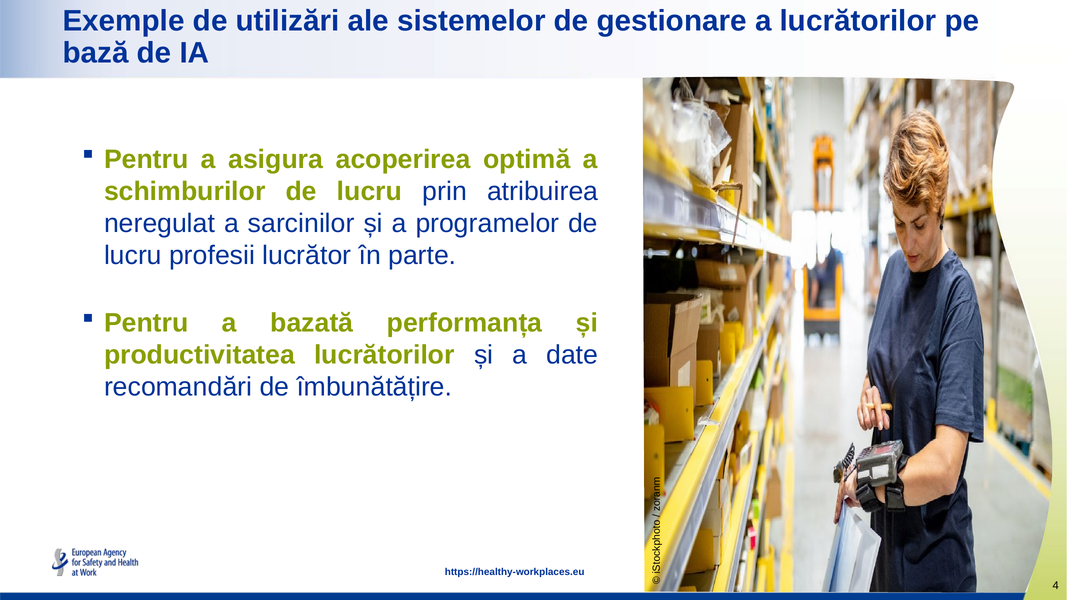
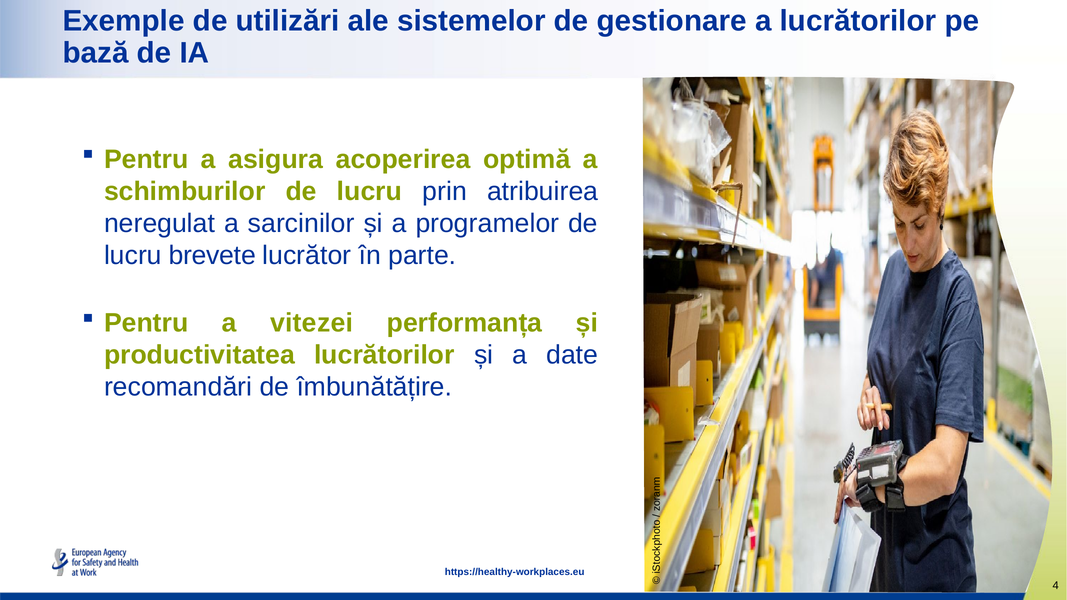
profesii: profesii -> brevete
bazată: bazată -> vitezei
